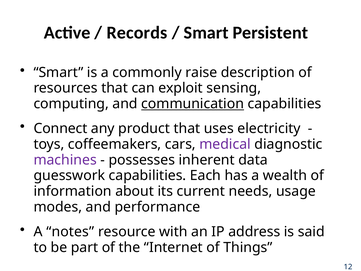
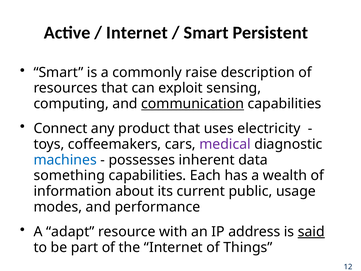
Records at (137, 33): Records -> Internet
machines colour: purple -> blue
guesswork: guesswork -> something
needs: needs -> public
notes: notes -> adapt
said underline: none -> present
